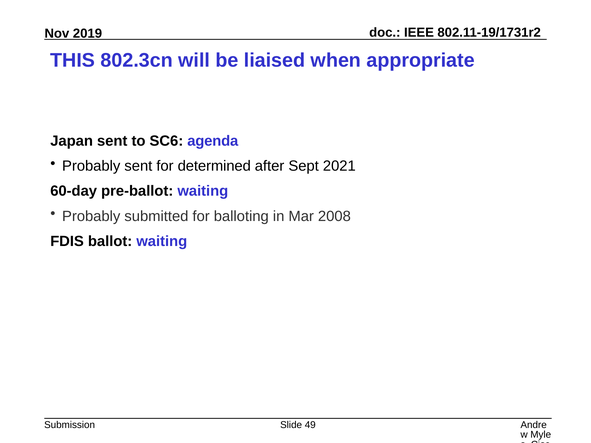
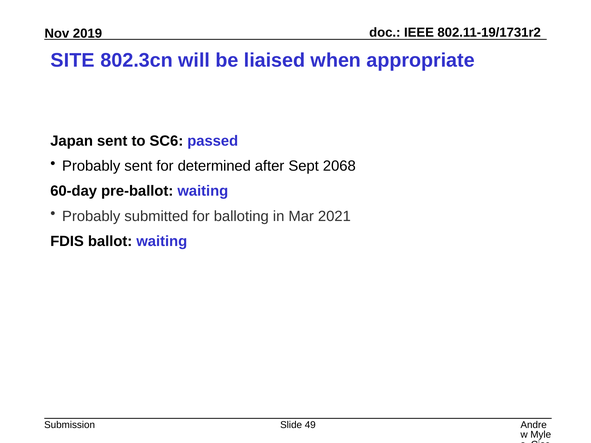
THIS: THIS -> SITE
agenda: agenda -> passed
2021: 2021 -> 2068
2008: 2008 -> 2021
